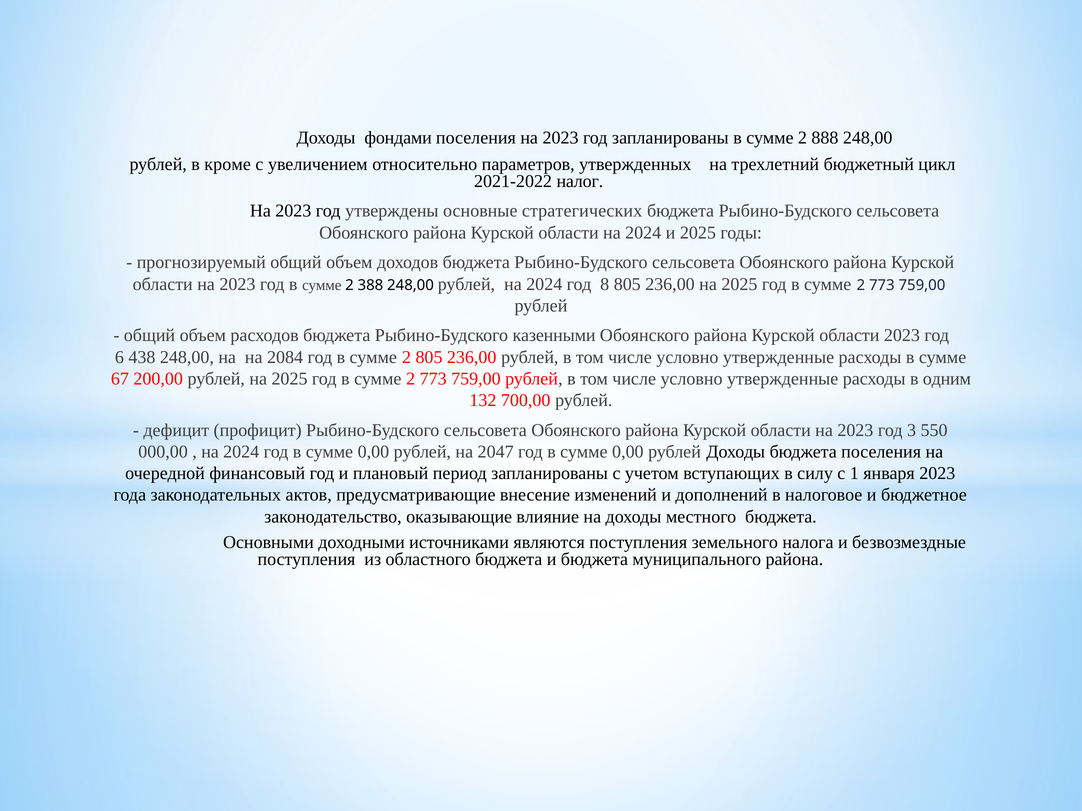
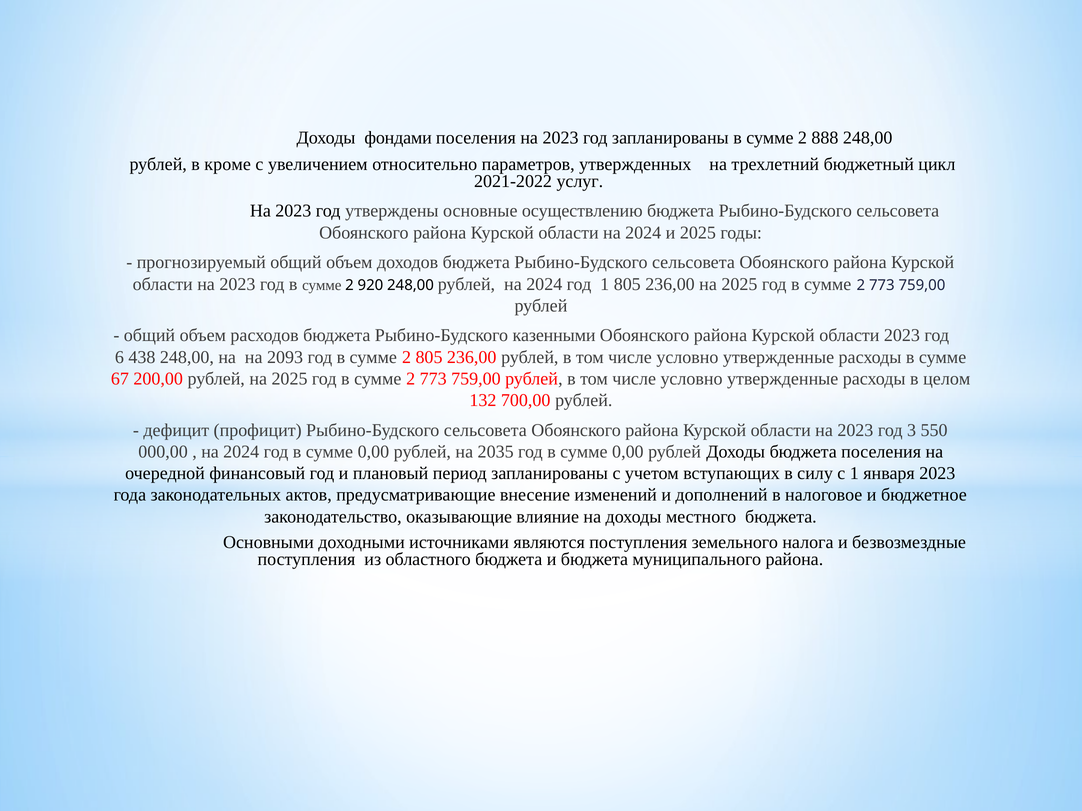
налог: налог -> услуг
стратегических: стратегических -> осуществлению
388: 388 -> 920
год 8: 8 -> 1
2084: 2084 -> 2093
одним: одним -> целом
2047: 2047 -> 2035
